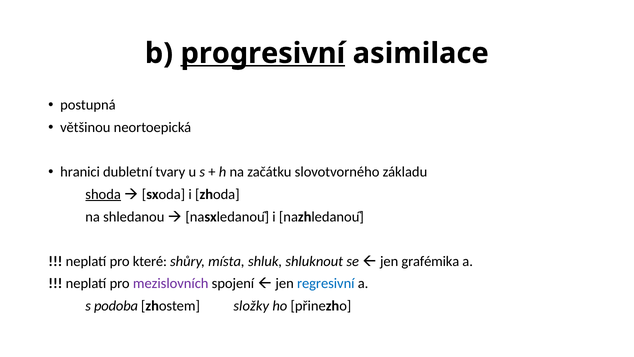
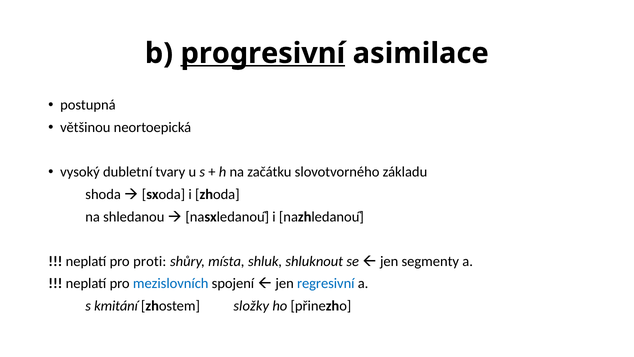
hranici: hranici -> vysoký
shoda underline: present -> none
které: které -> proti
grafémika: grafémika -> segmenty
mezislovních colour: purple -> blue
podoba: podoba -> kmitání
